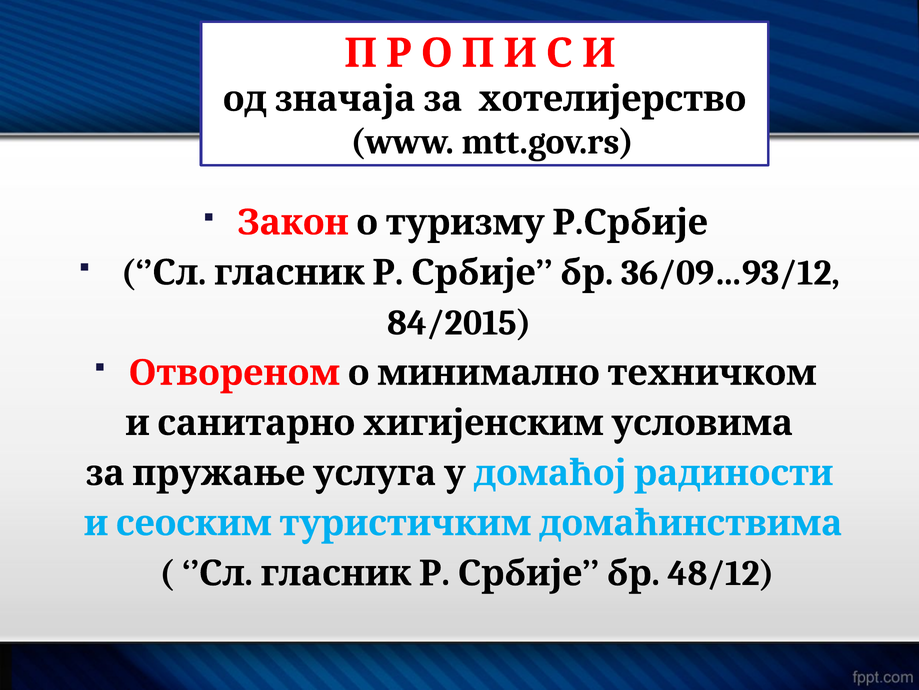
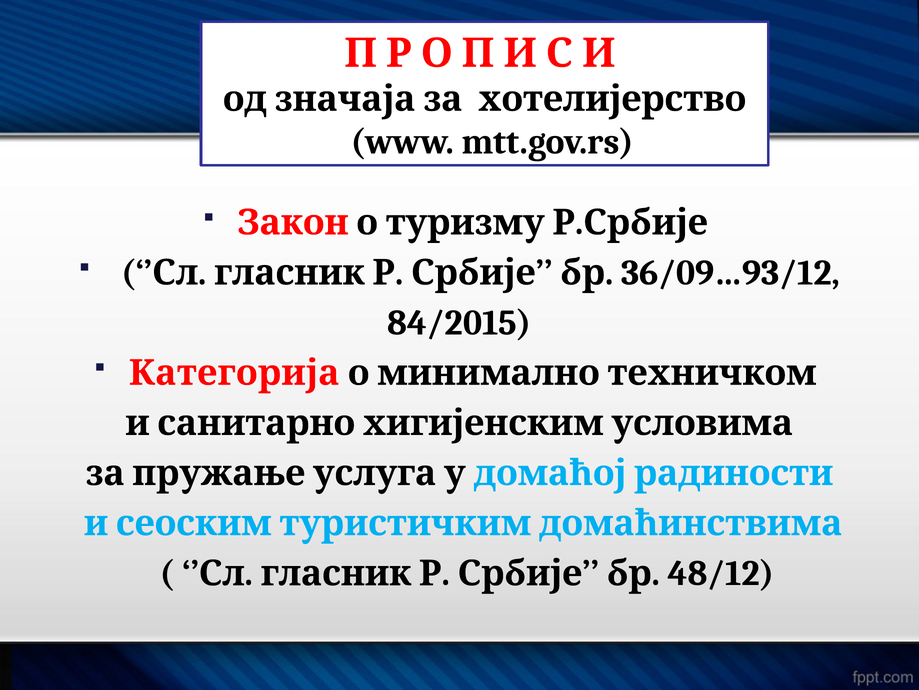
Отвореном: Отвореном -> Категорија
